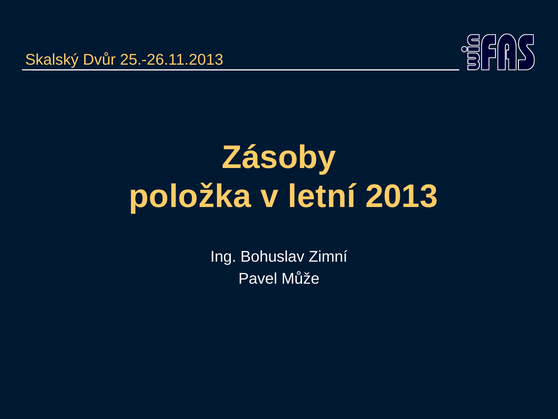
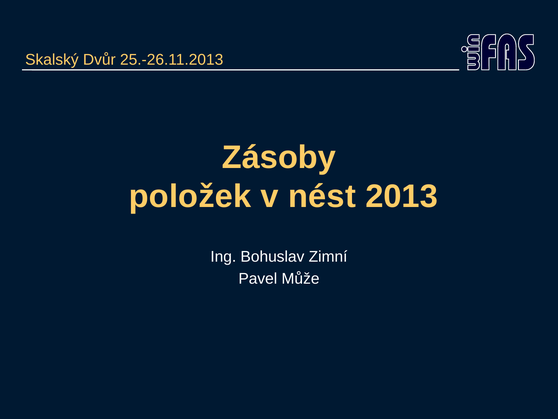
položka: položka -> položek
letní: letní -> nést
